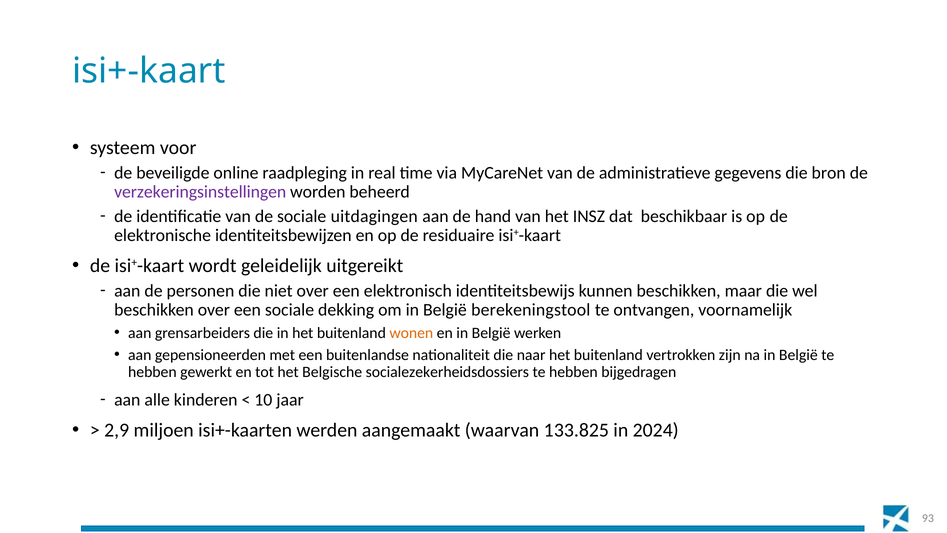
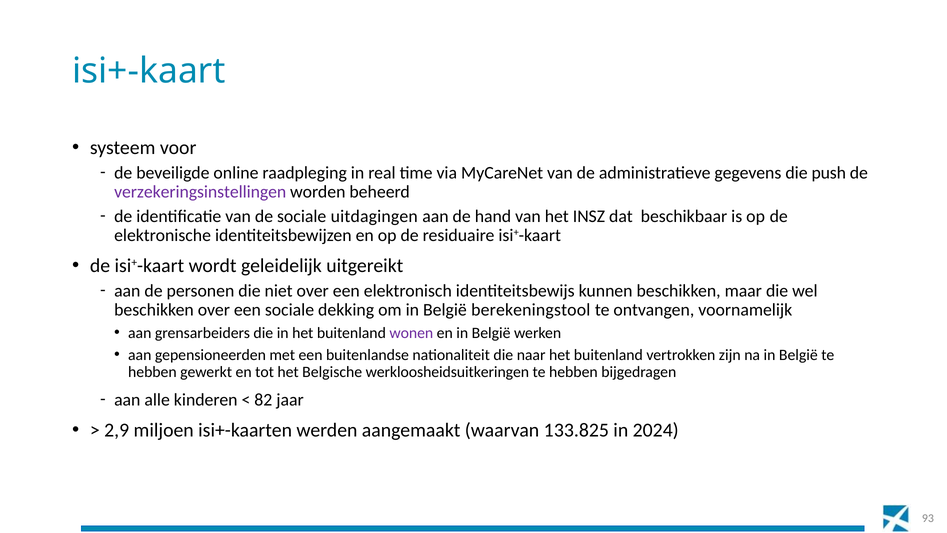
bron: bron -> push
wonen colour: orange -> purple
socialezekerheidsdossiers: socialezekerheidsdossiers -> werkloosheidsuitkeringen
10: 10 -> 82
